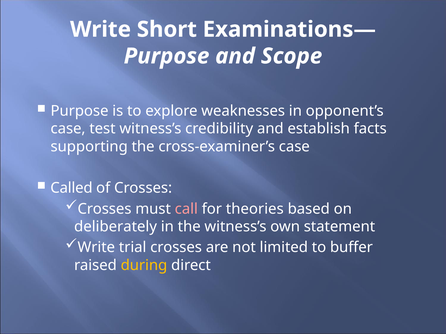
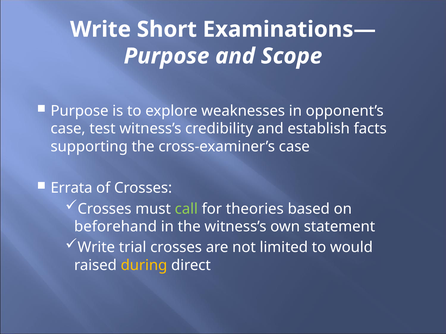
Called: Called -> Errata
call colour: pink -> light green
deliberately: deliberately -> beforehand
buffer: buffer -> would
